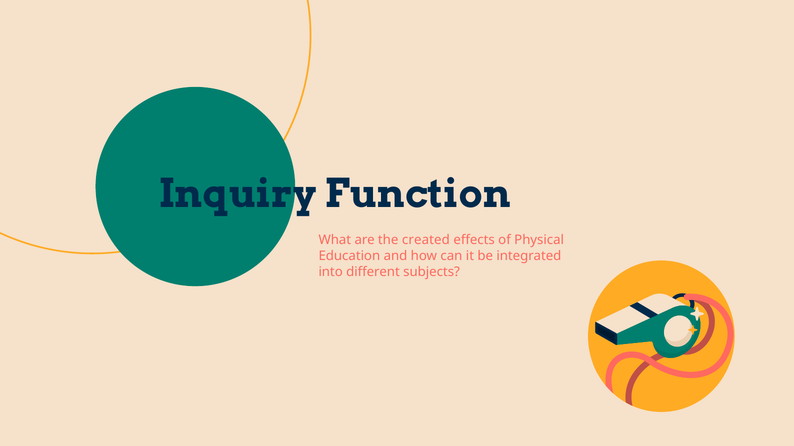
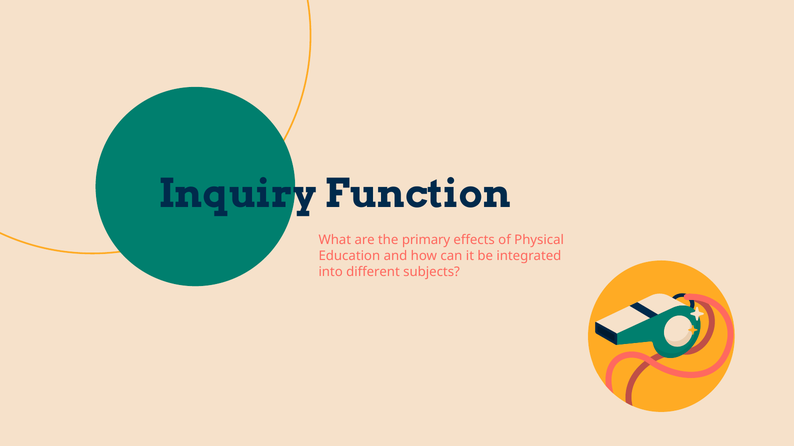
created: created -> primary
